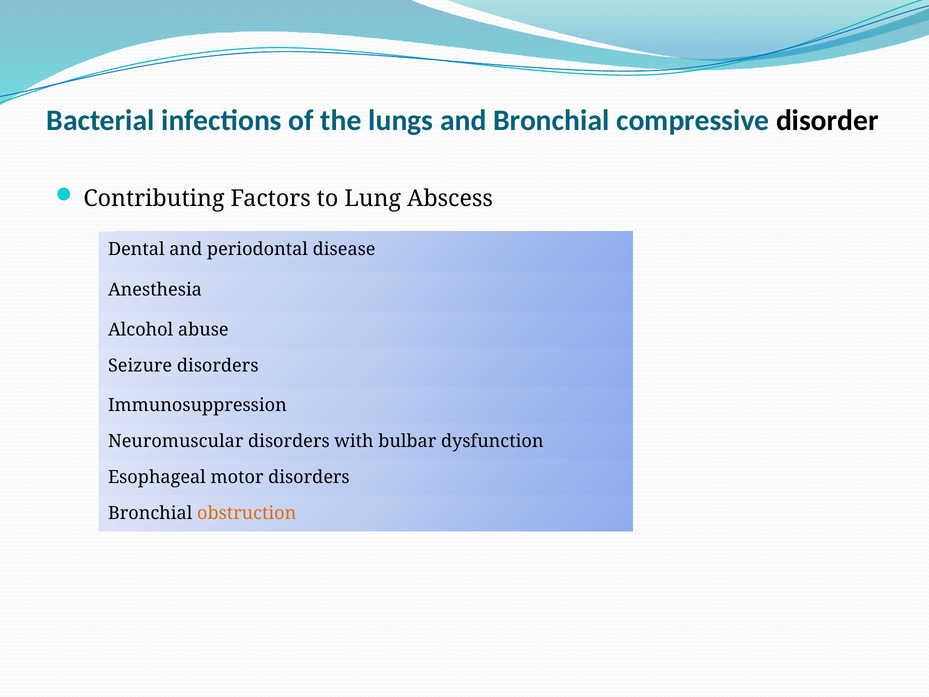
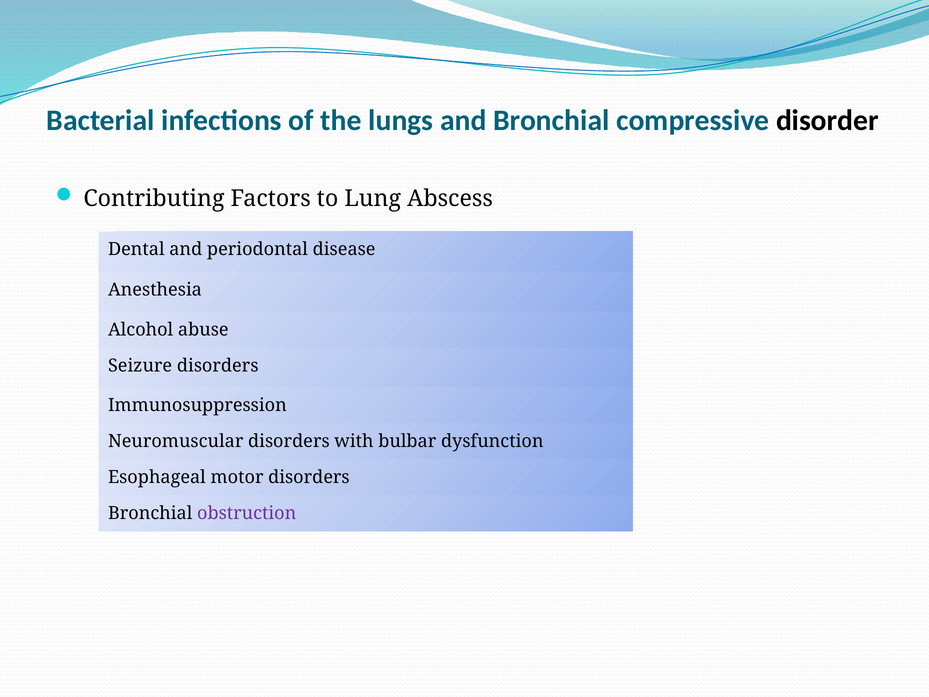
obstruction colour: orange -> purple
